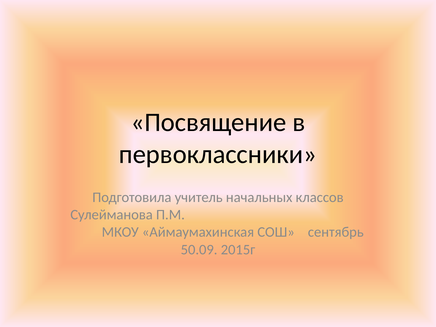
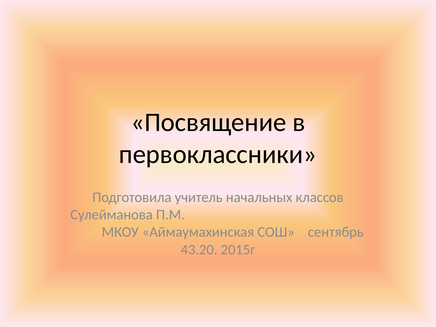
50.09: 50.09 -> 43.20
